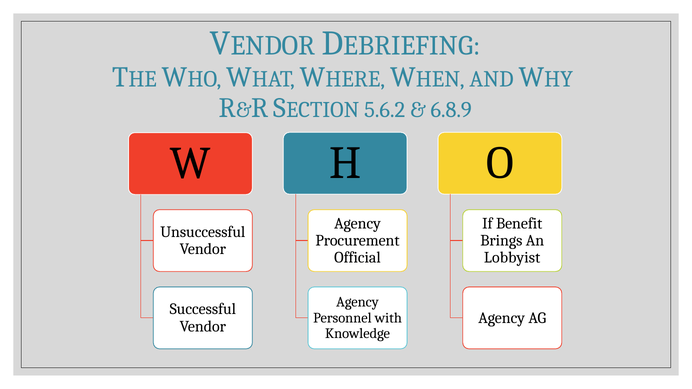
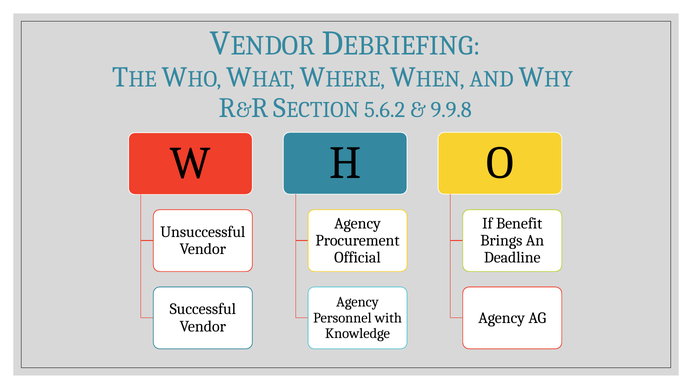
6.8.9: 6.8.9 -> 9.9.8
Lobbyist: Lobbyist -> Deadline
